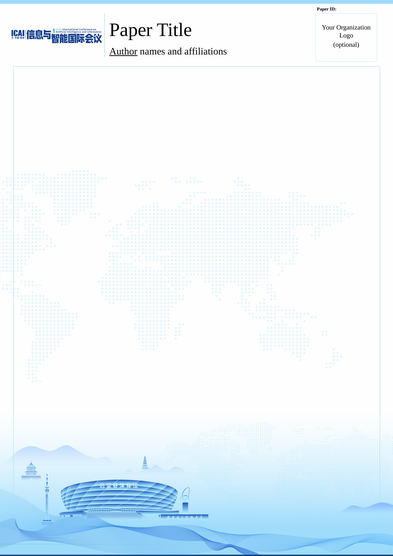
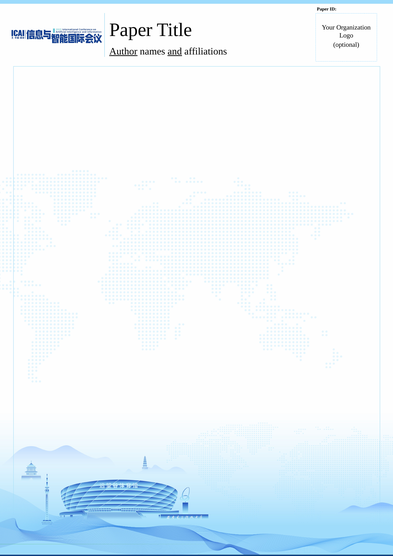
and underline: none -> present
